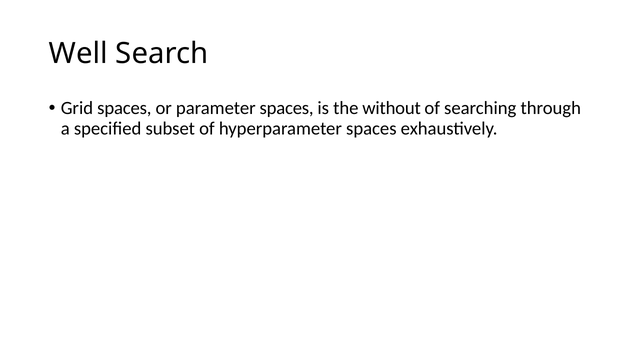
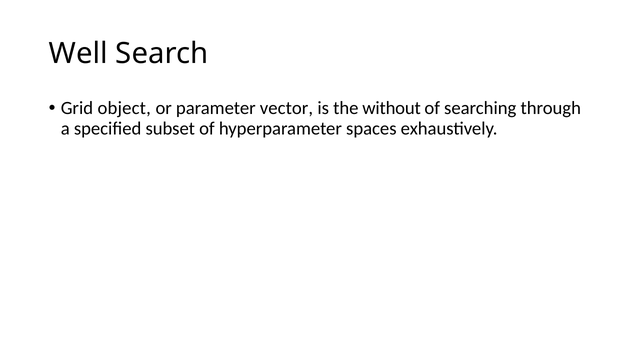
Grid spaces: spaces -> object
parameter spaces: spaces -> vector
